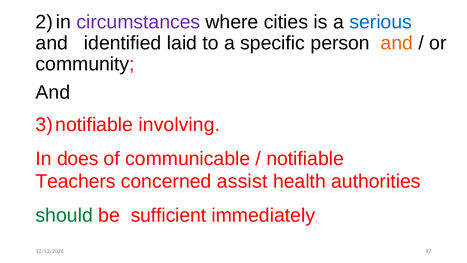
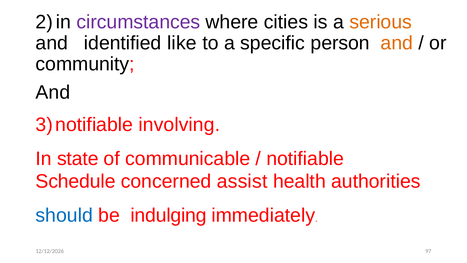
serious colour: blue -> orange
laid: laid -> like
does: does -> state
Teachers: Teachers -> Schedule
should colour: green -> blue
sufficient: sufficient -> indulging
